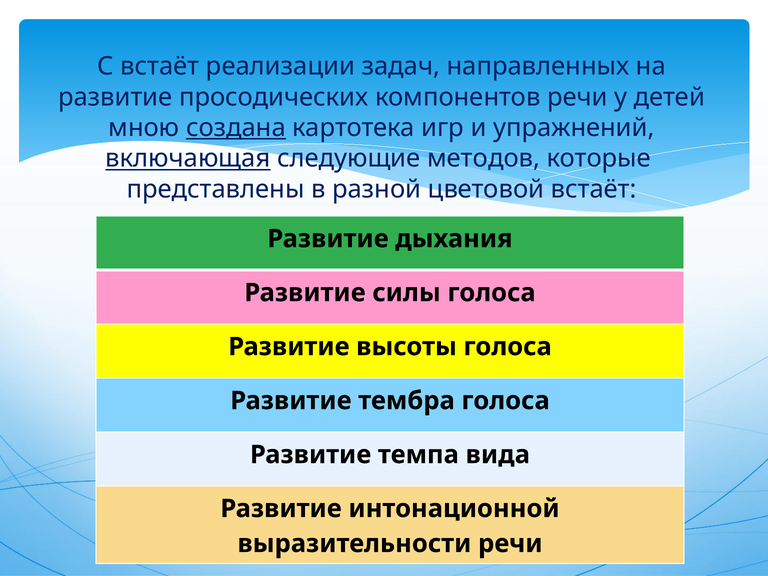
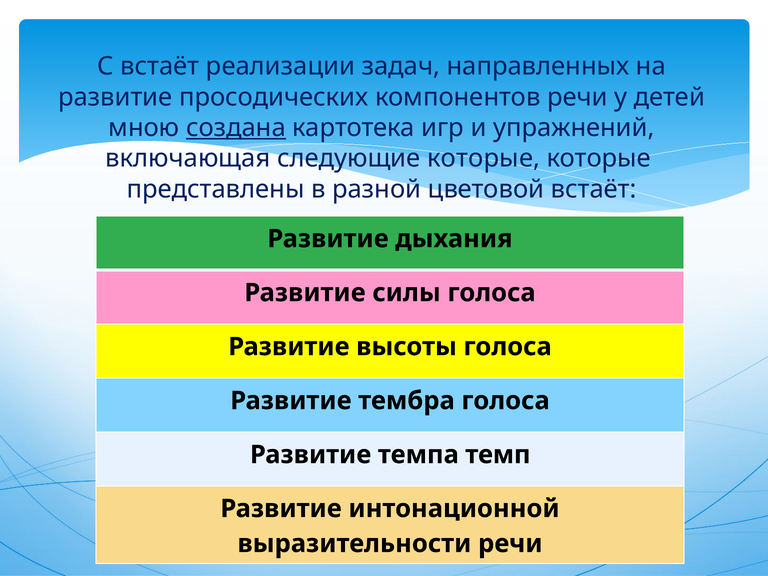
включающая underline: present -> none
следующие методов: методов -> которые
вида: вида -> темп
